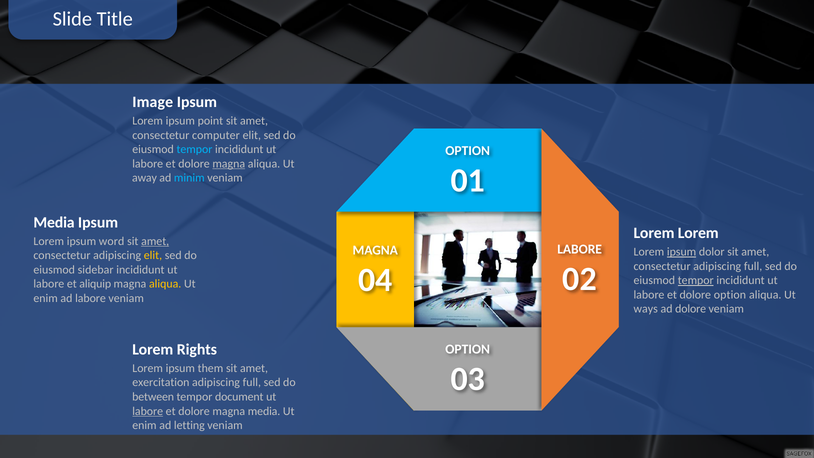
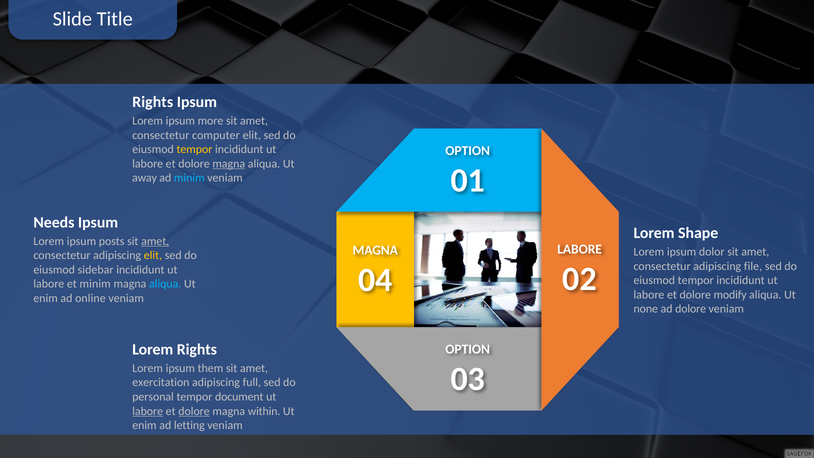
Image at (153, 102): Image -> Rights
point: point -> more
tempor at (194, 149) colour: light blue -> yellow
Media at (54, 223): Media -> Needs
Lorem at (698, 233): Lorem -> Shape
word: word -> posts
ipsum at (682, 252) underline: present -> none
consectetur adipiscing full: full -> file
tempor at (696, 280) underline: present -> none
et aliquip: aliquip -> minim
aliqua at (165, 284) colour: yellow -> light blue
dolore option: option -> modify
ad labore: labore -> online
ways: ways -> none
between: between -> personal
dolore at (194, 411) underline: none -> present
magna media: media -> within
